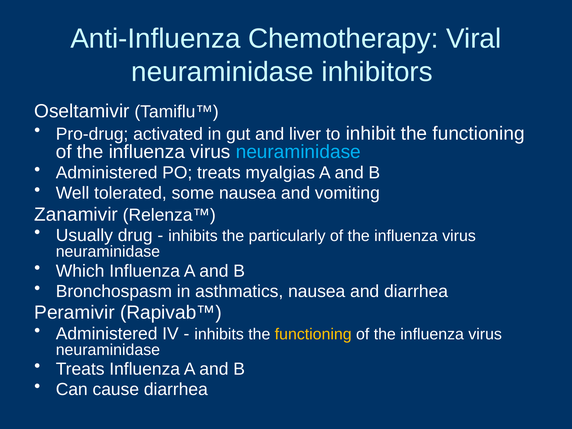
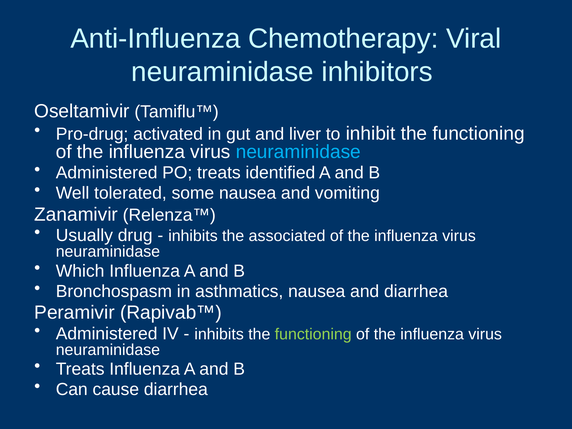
myalgias: myalgias -> identified
particularly: particularly -> associated
functioning at (313, 334) colour: yellow -> light green
